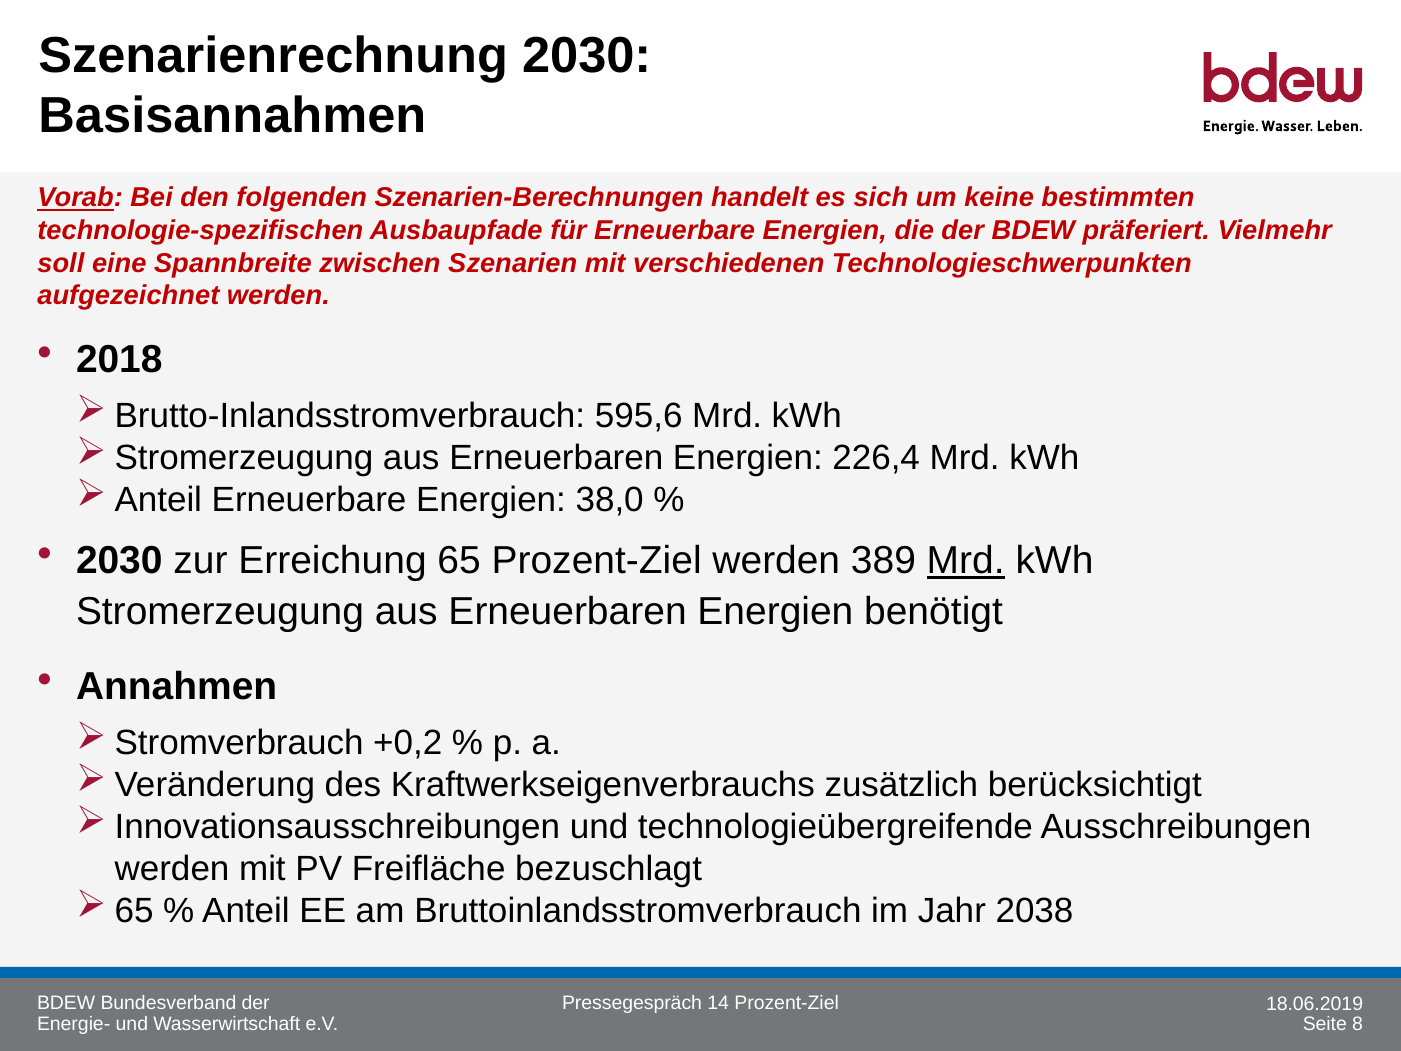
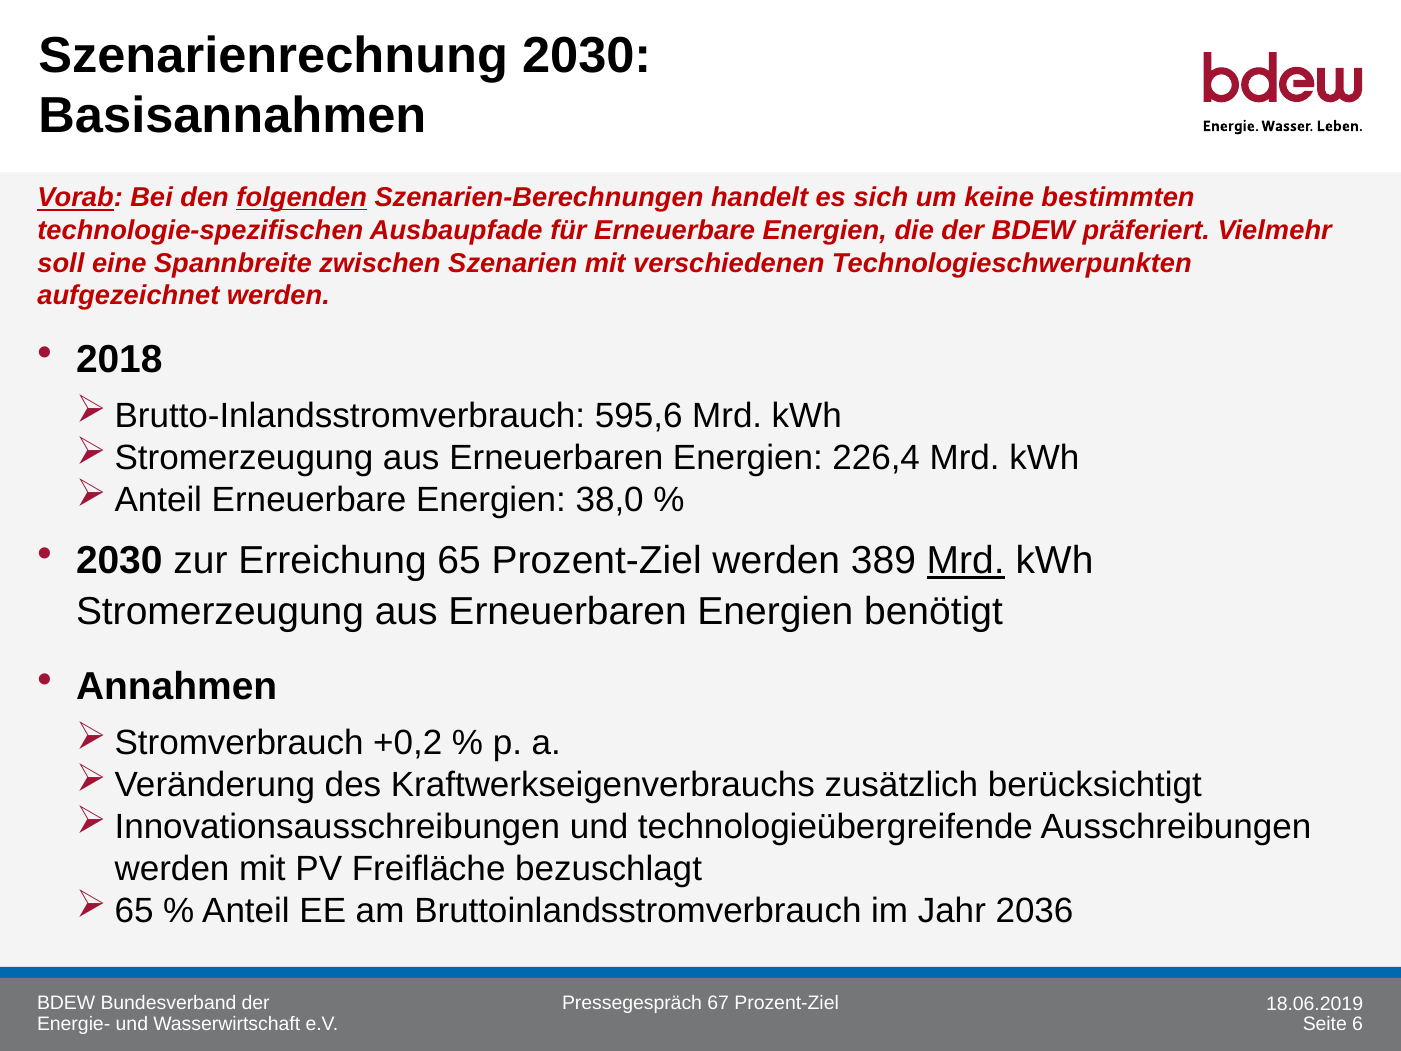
folgenden underline: none -> present
2038: 2038 -> 2036
14: 14 -> 67
8: 8 -> 6
